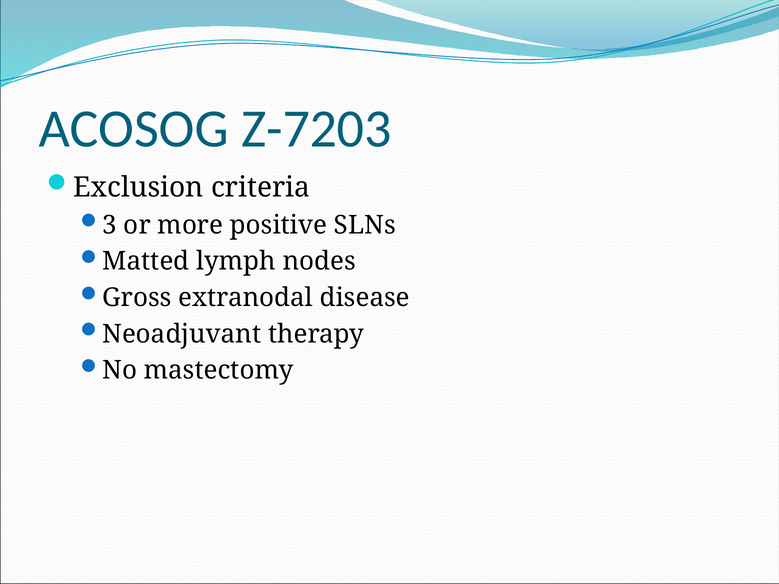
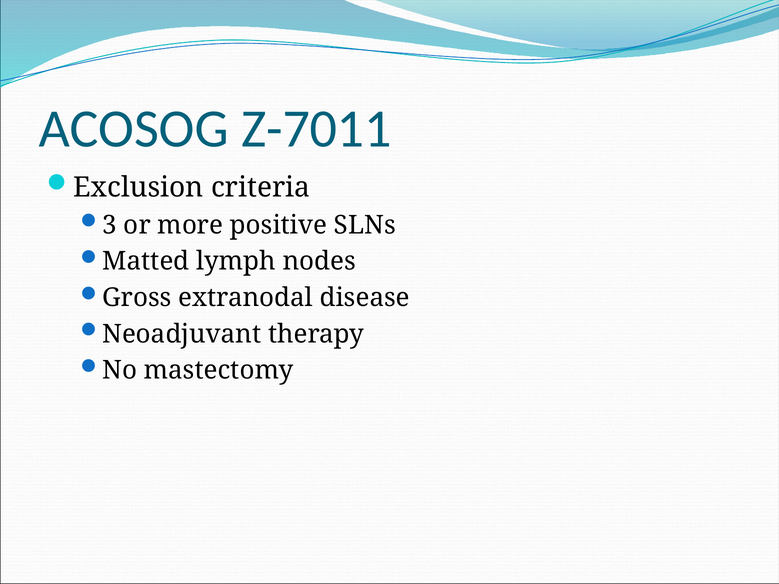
Z-7203: Z-7203 -> Z-7011
